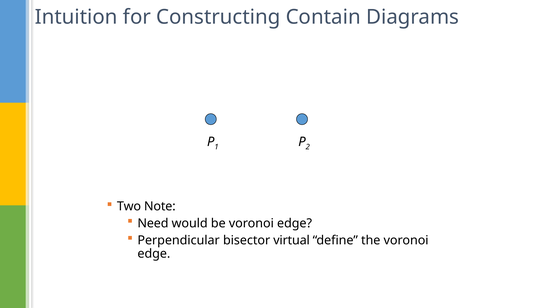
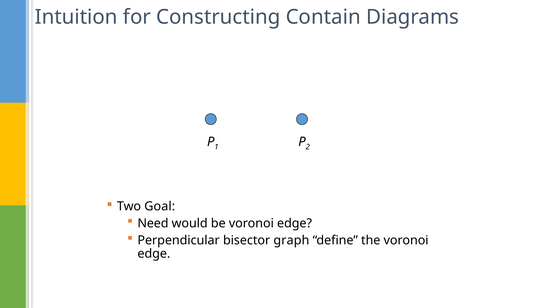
Note: Note -> Goal
virtual: virtual -> graph
